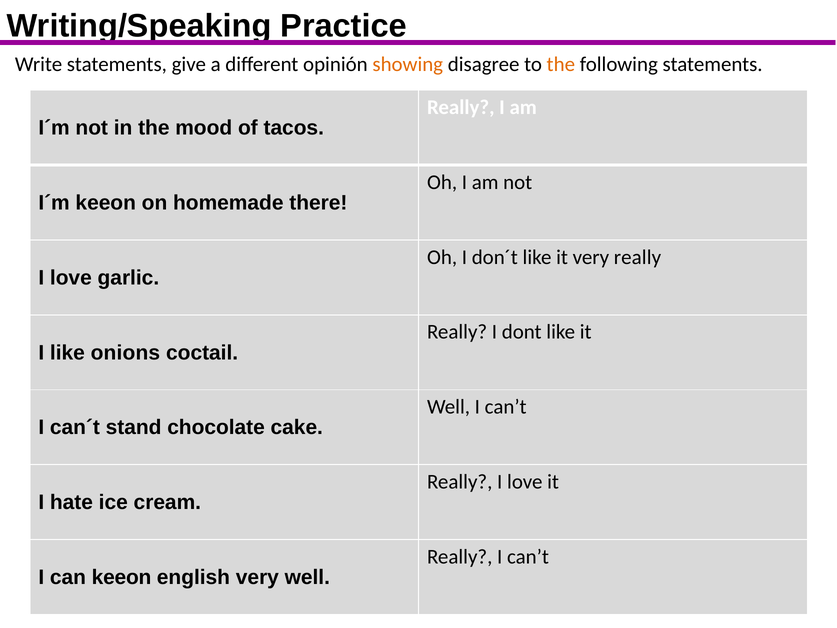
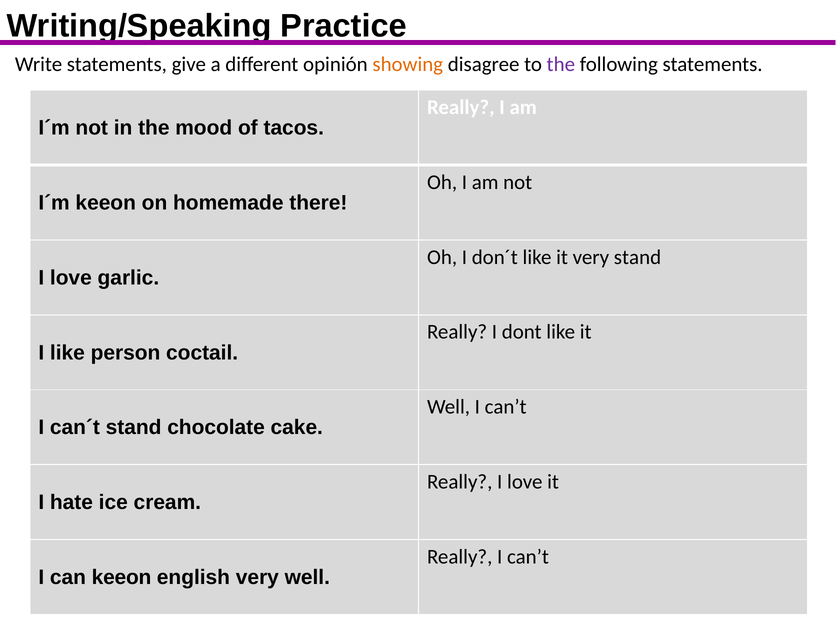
the at (561, 64) colour: orange -> purple
very really: really -> stand
onions: onions -> person
